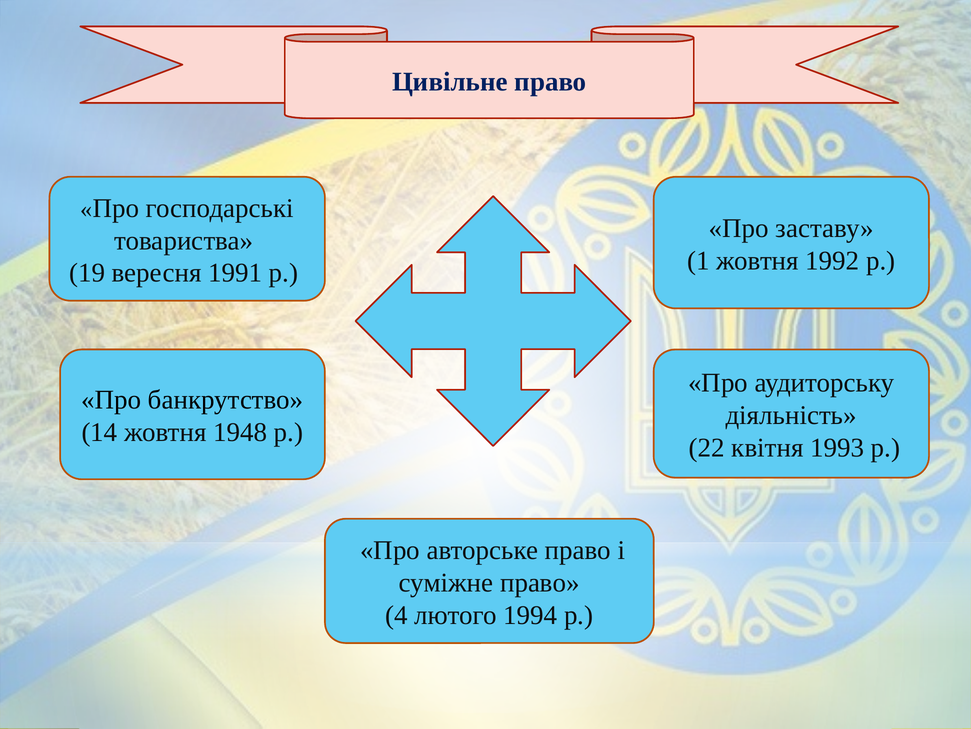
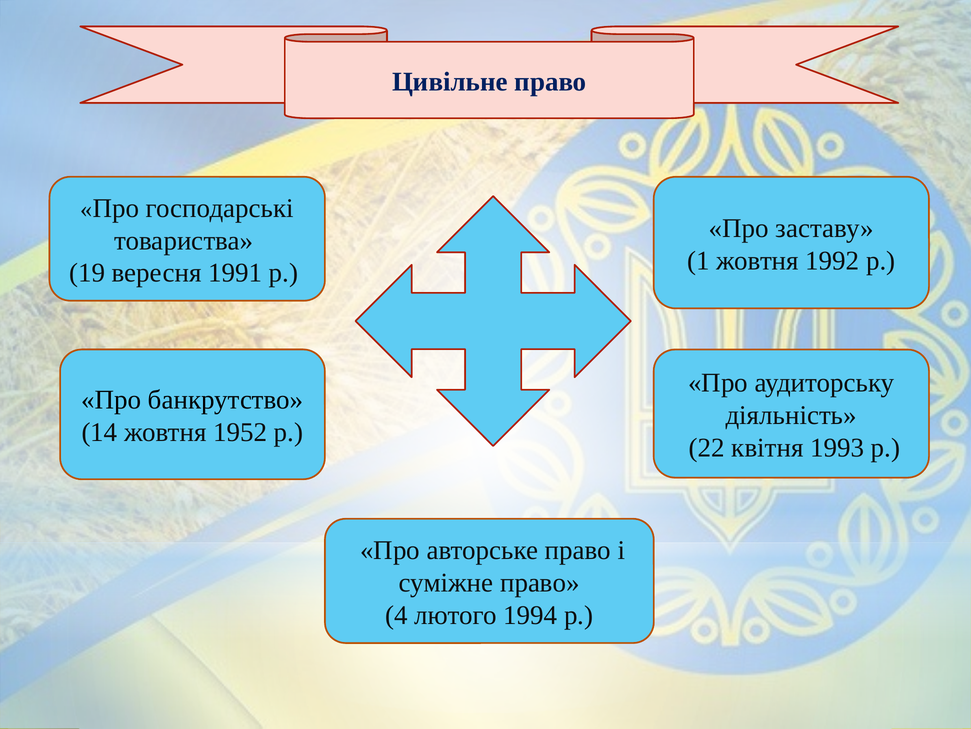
1948: 1948 -> 1952
